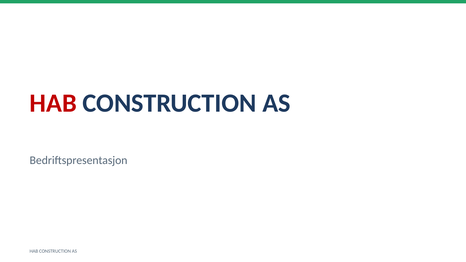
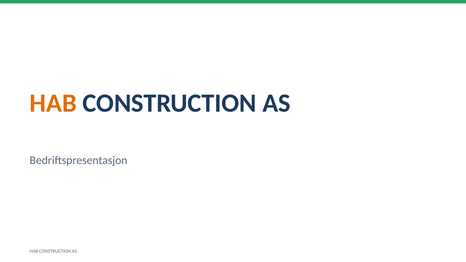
HAB at (53, 103) colour: red -> orange
